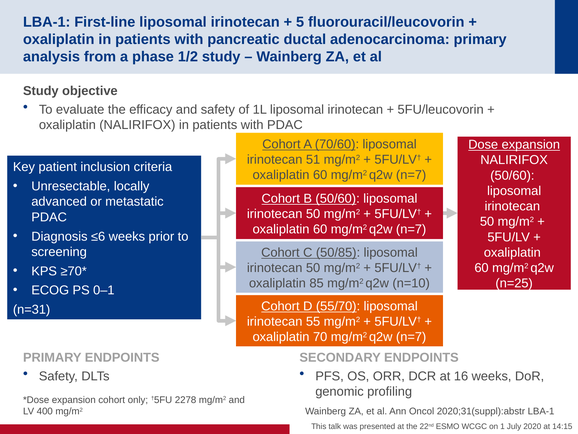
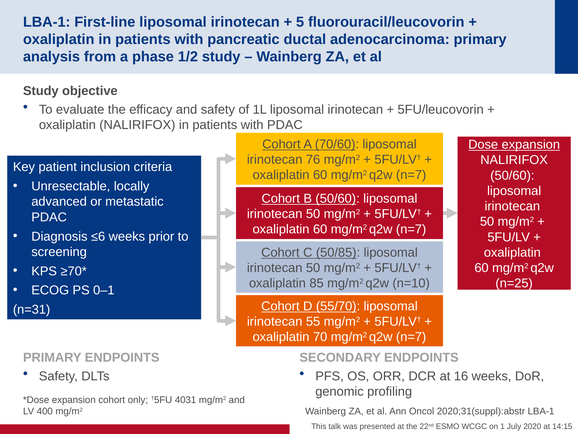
51: 51 -> 76
2278: 2278 -> 4031
